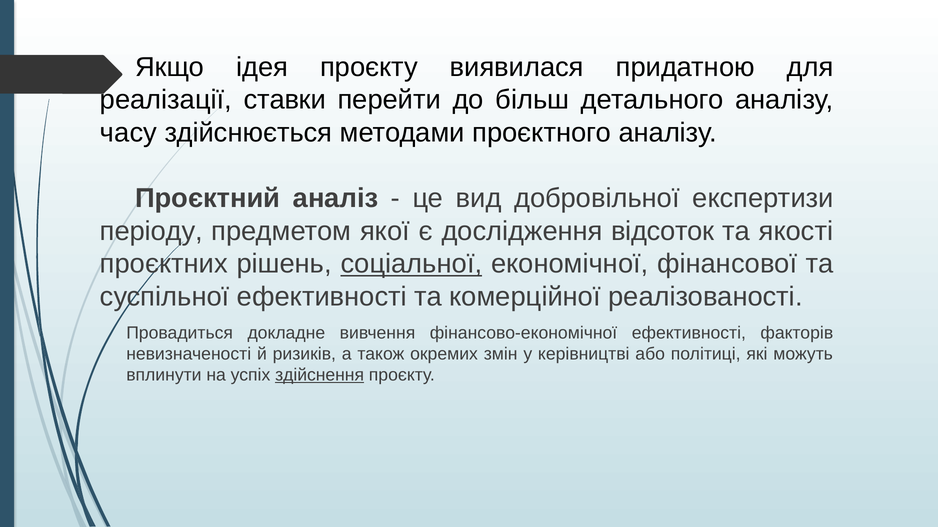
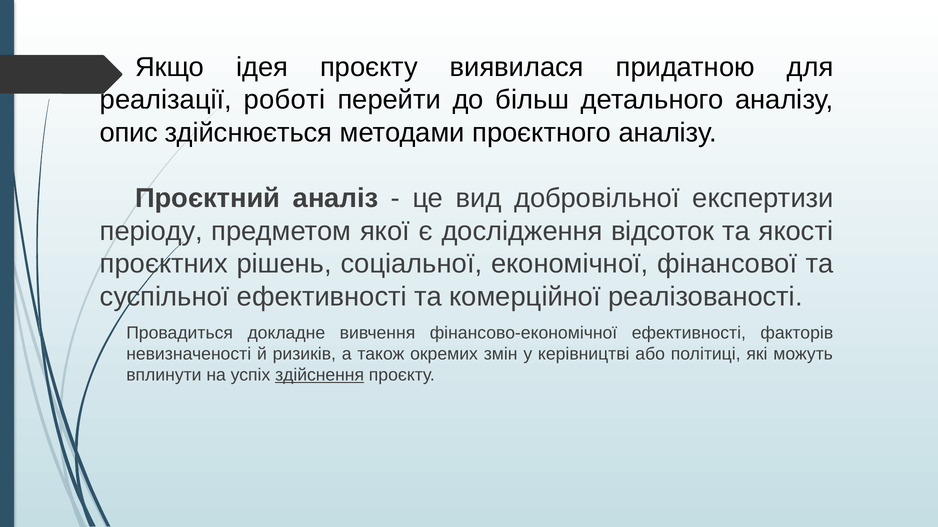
ставки: ставки -> роботі
часу: часу -> опис
соціальної underline: present -> none
